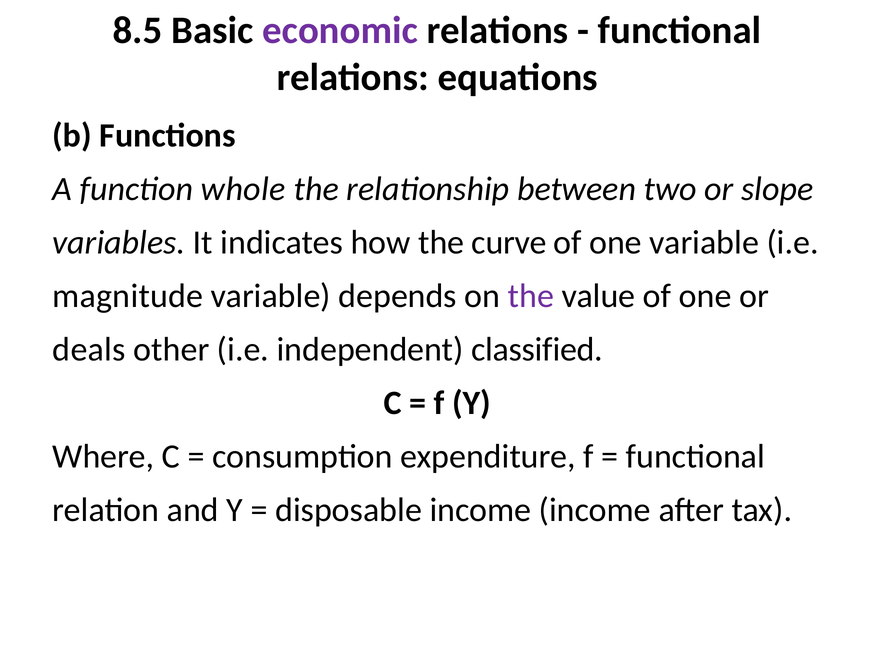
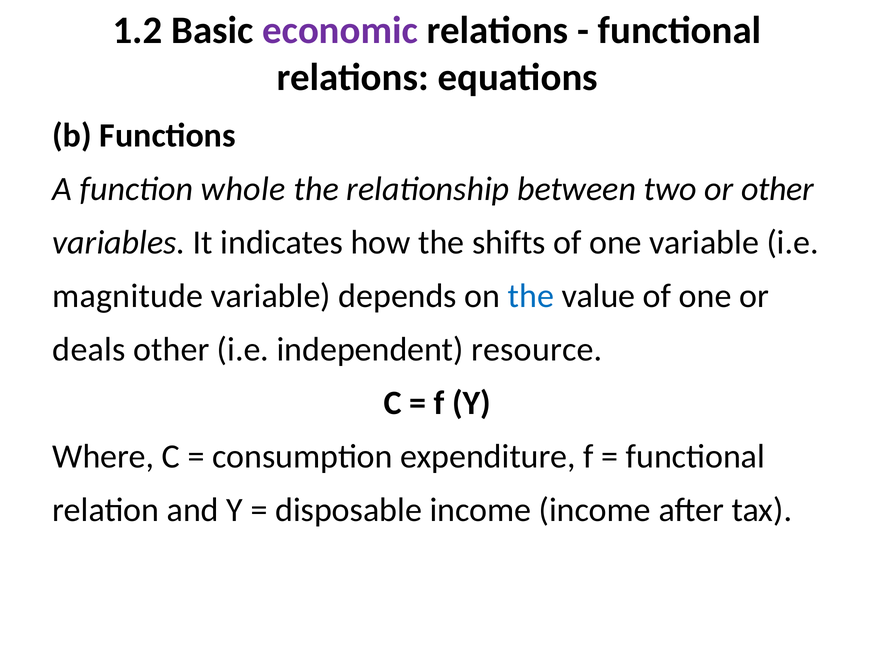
8.5: 8.5 -> 1.2
or slope: slope -> other
curve: curve -> shifts
the at (531, 296) colour: purple -> blue
classified: classified -> resource
